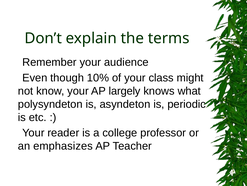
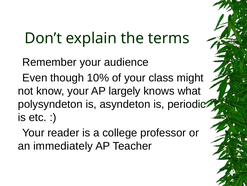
emphasizes: emphasizes -> immediately
